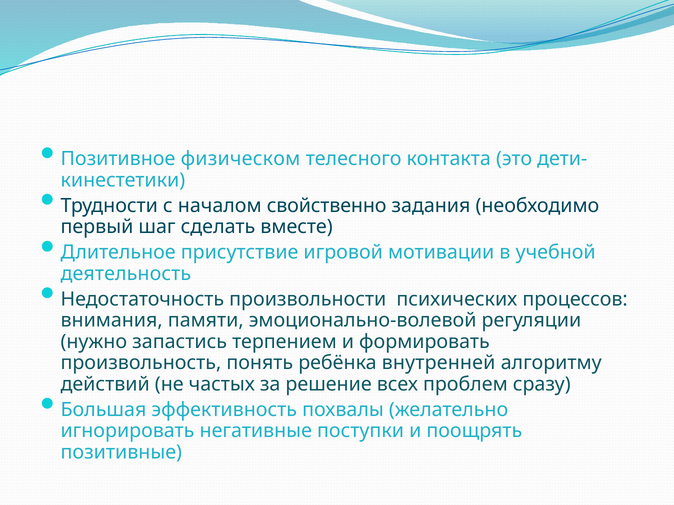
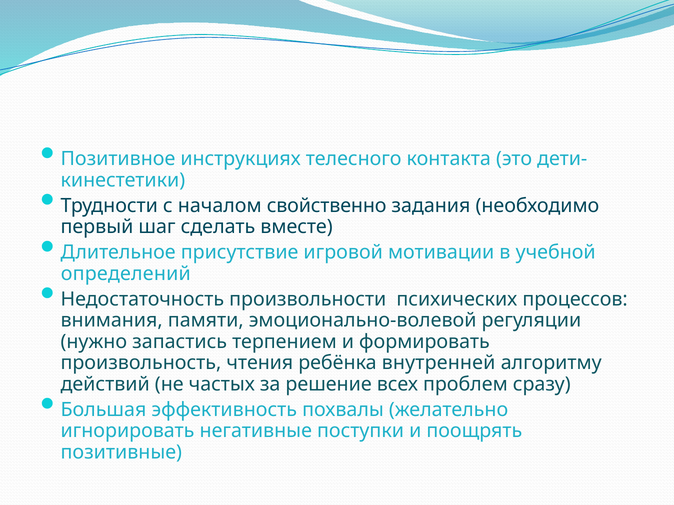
физическом: физическом -> инструкциях
деятельность: деятельность -> определений
понять: понять -> чтения
